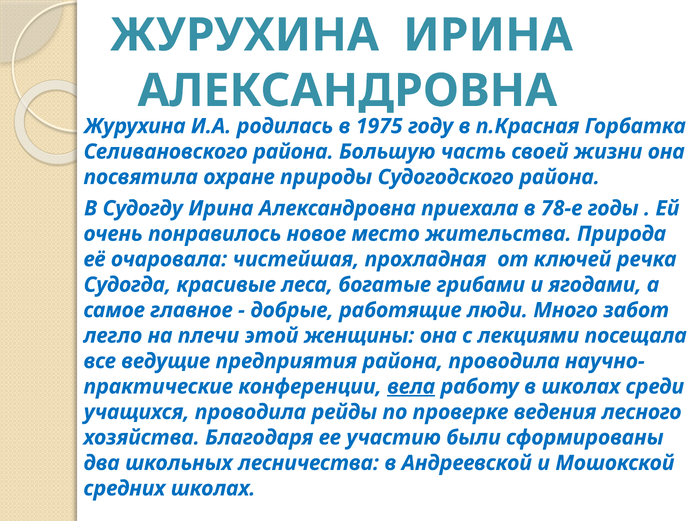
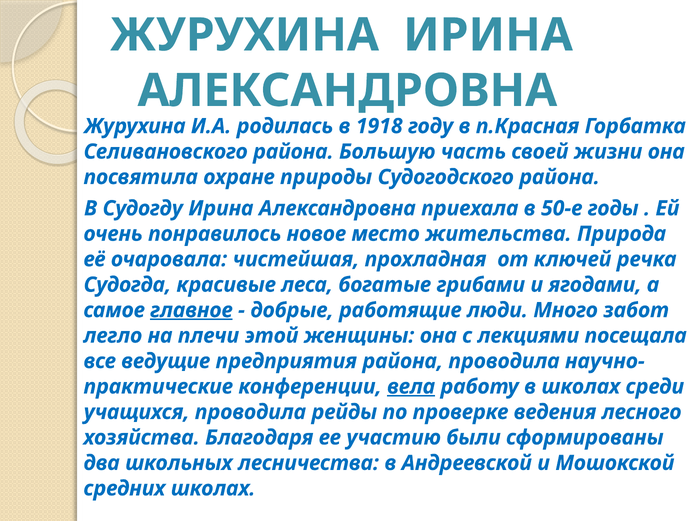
1975: 1975 -> 1918
78-е: 78-е -> 50-е
главное underline: none -> present
